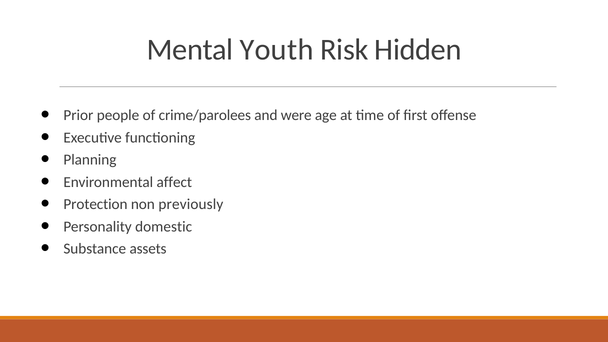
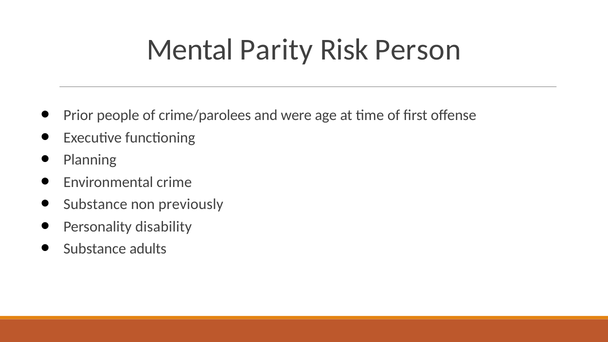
Youth: Youth -> Parity
Hidden: Hidden -> Person
affect: affect -> crime
Protection at (95, 204): Protection -> Substance
domestic: domestic -> disability
assets: assets -> adults
